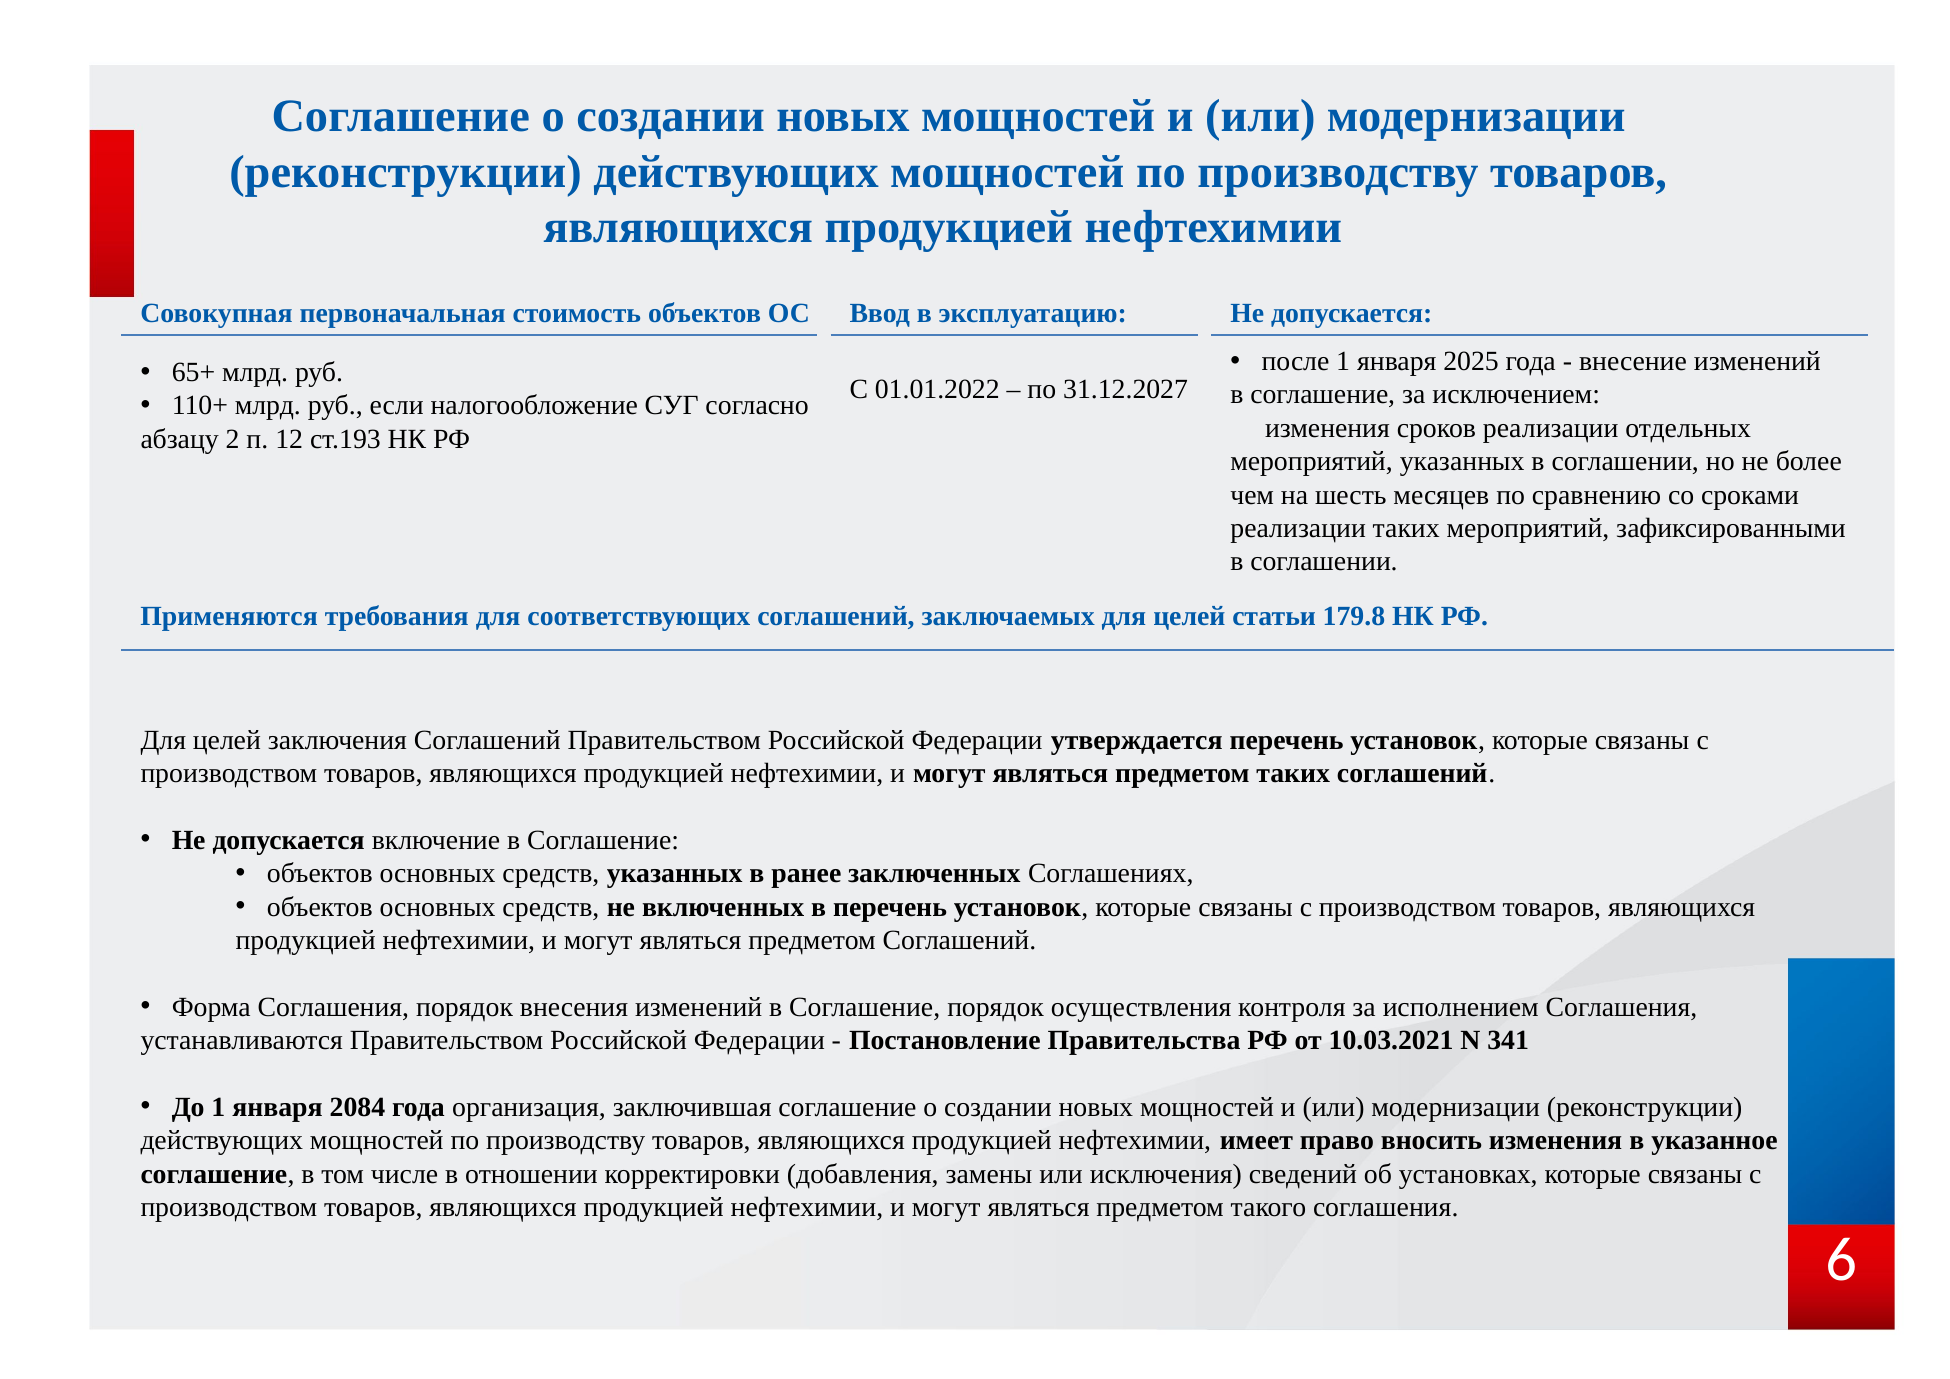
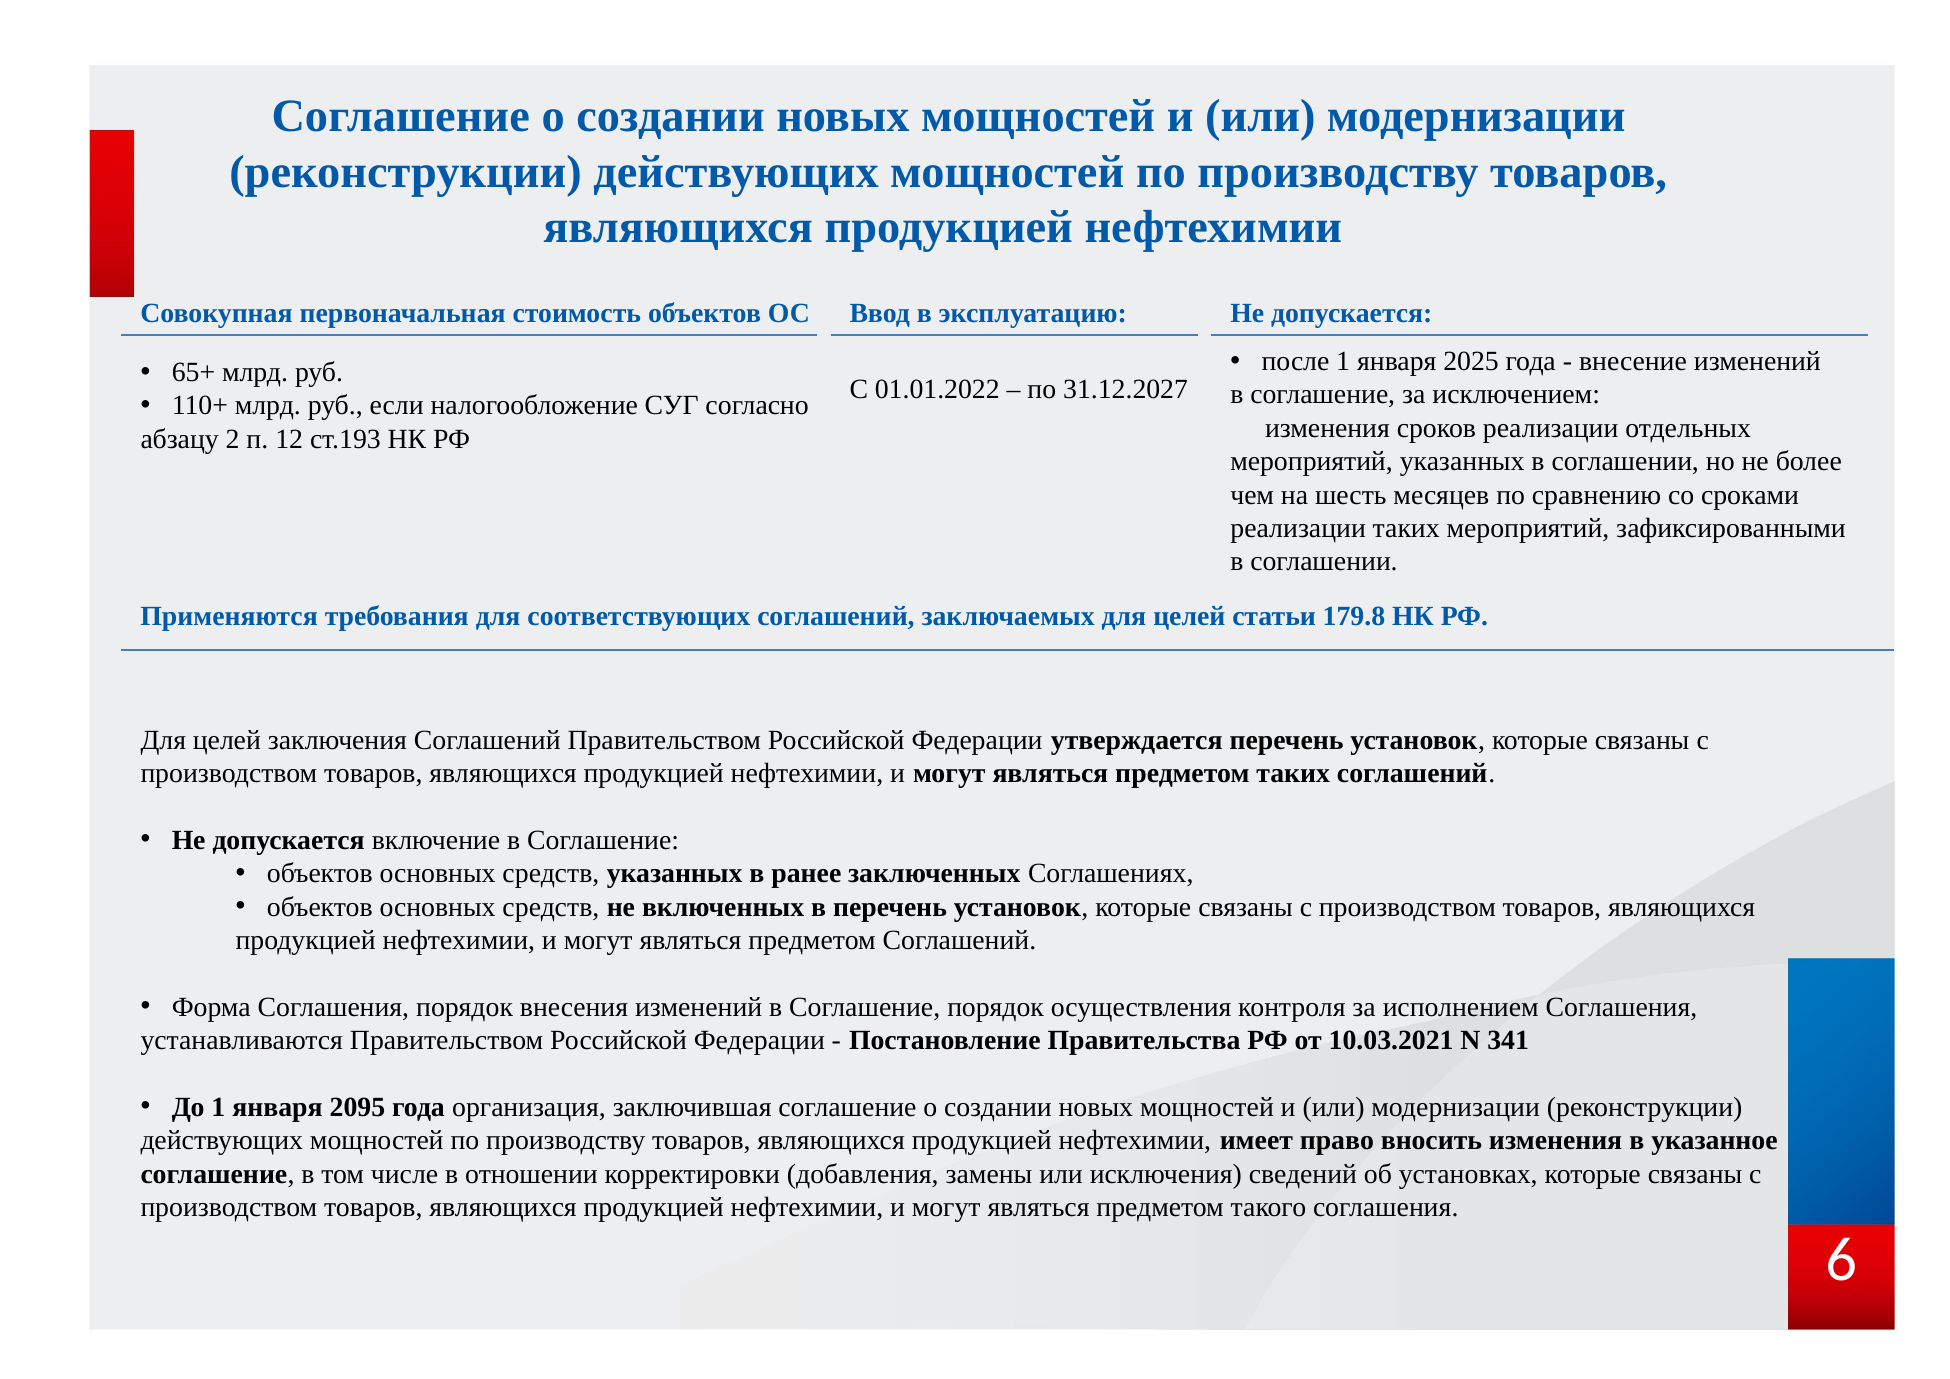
2084: 2084 -> 2095
